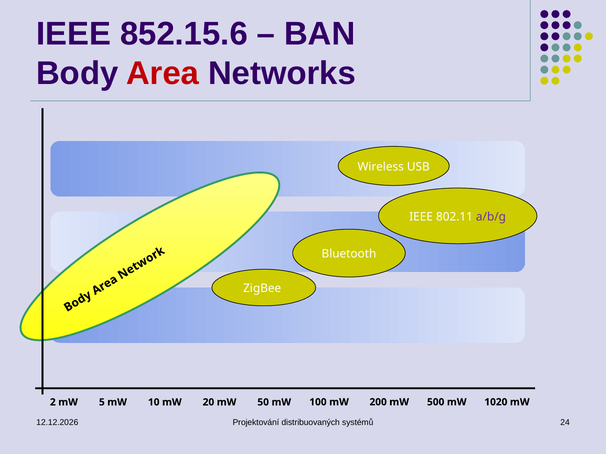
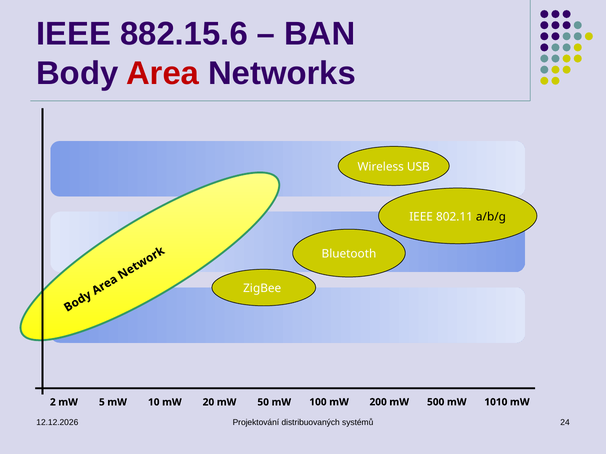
852.15.6: 852.15.6 -> 882.15.6
a/b/g colour: purple -> black
1020: 1020 -> 1010
